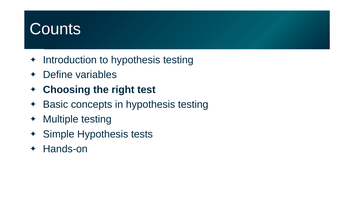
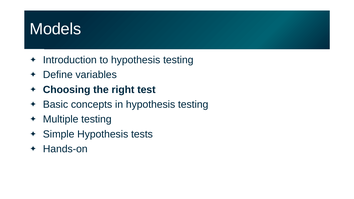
Counts: Counts -> Models
